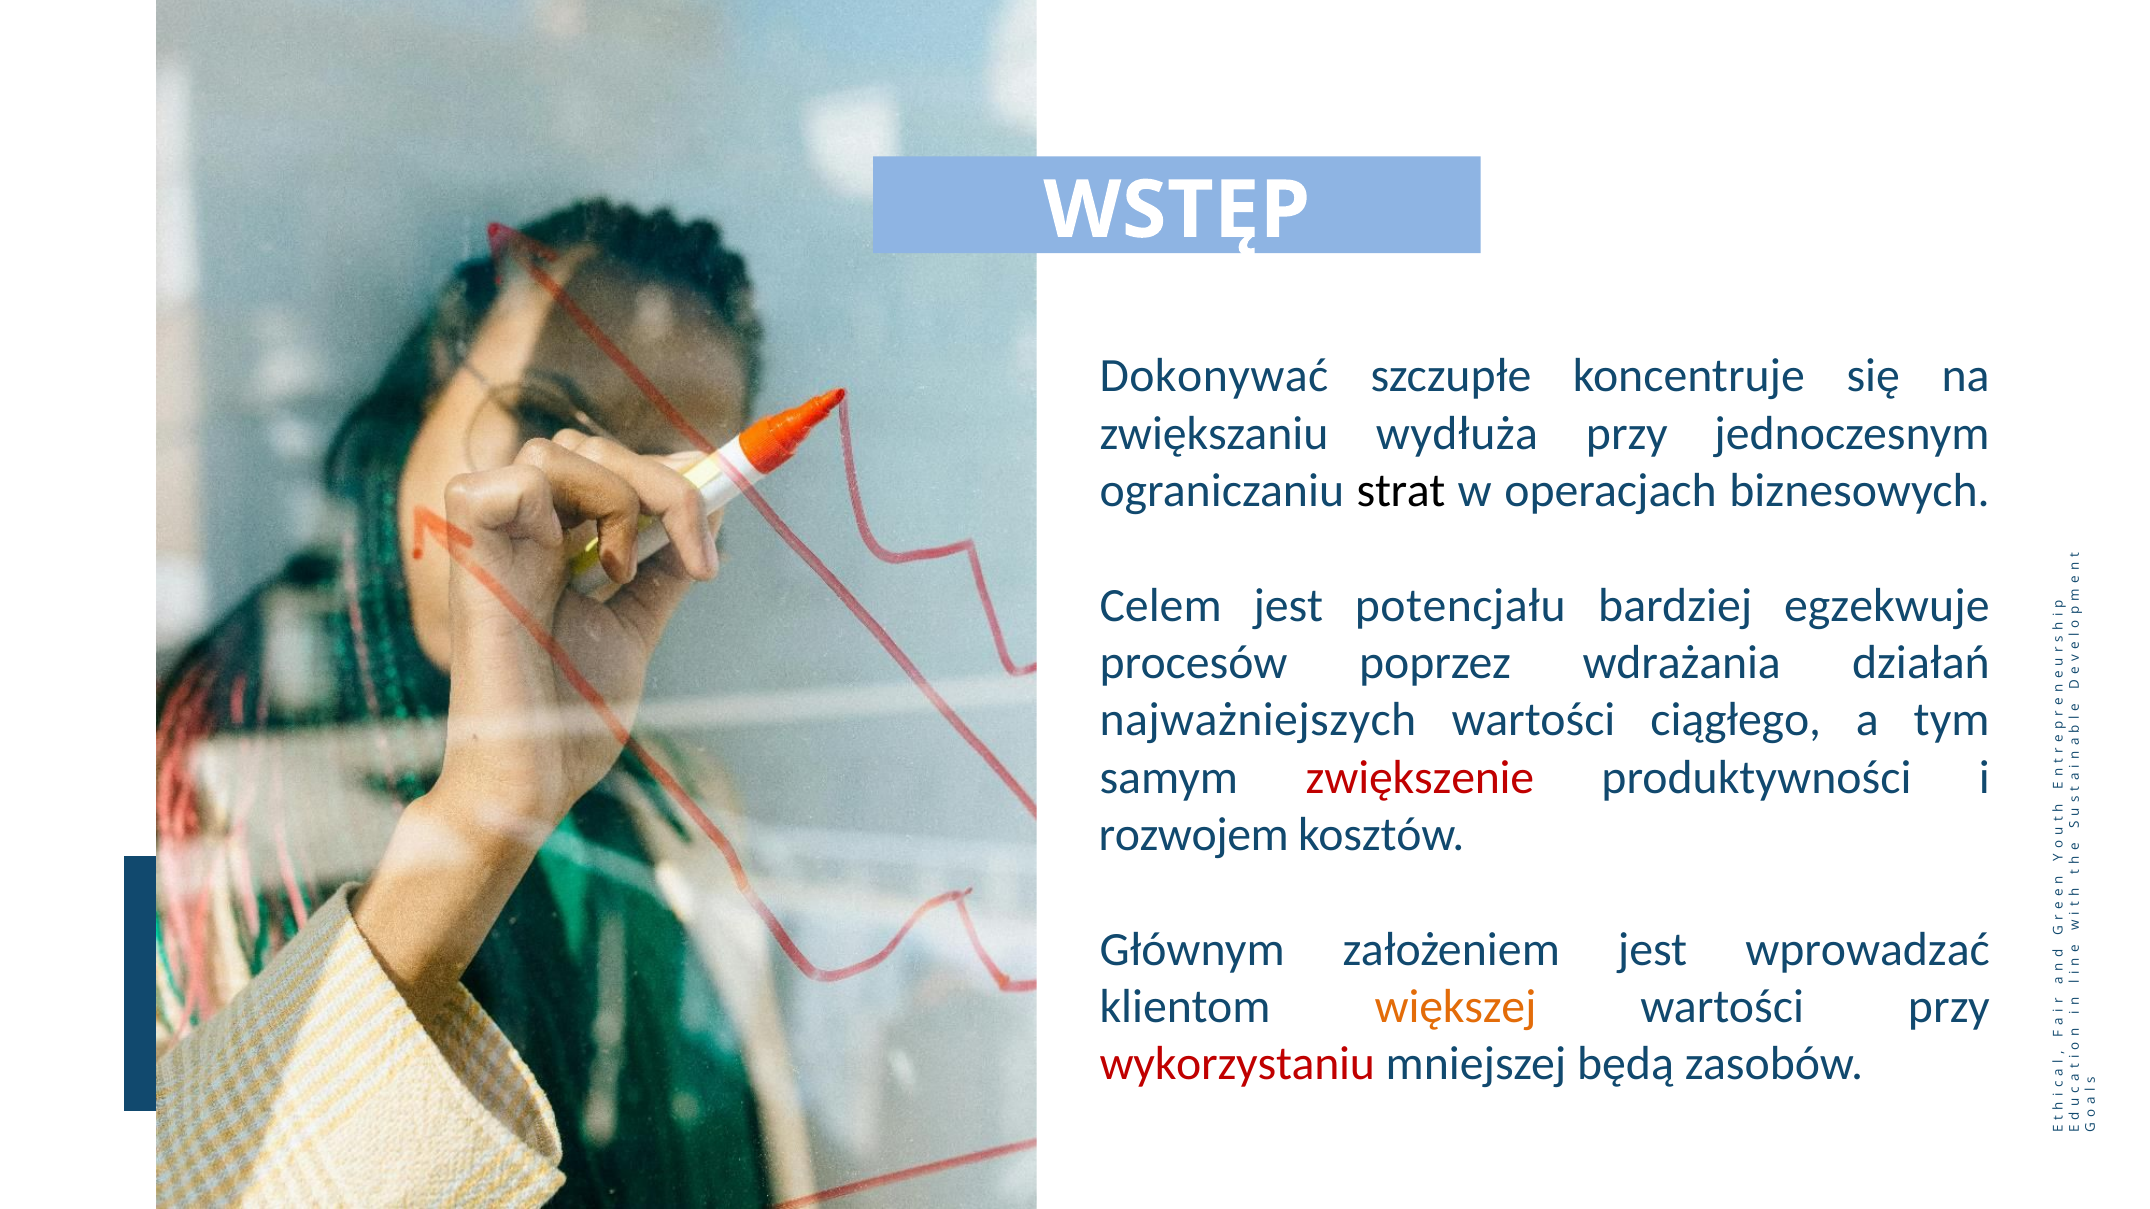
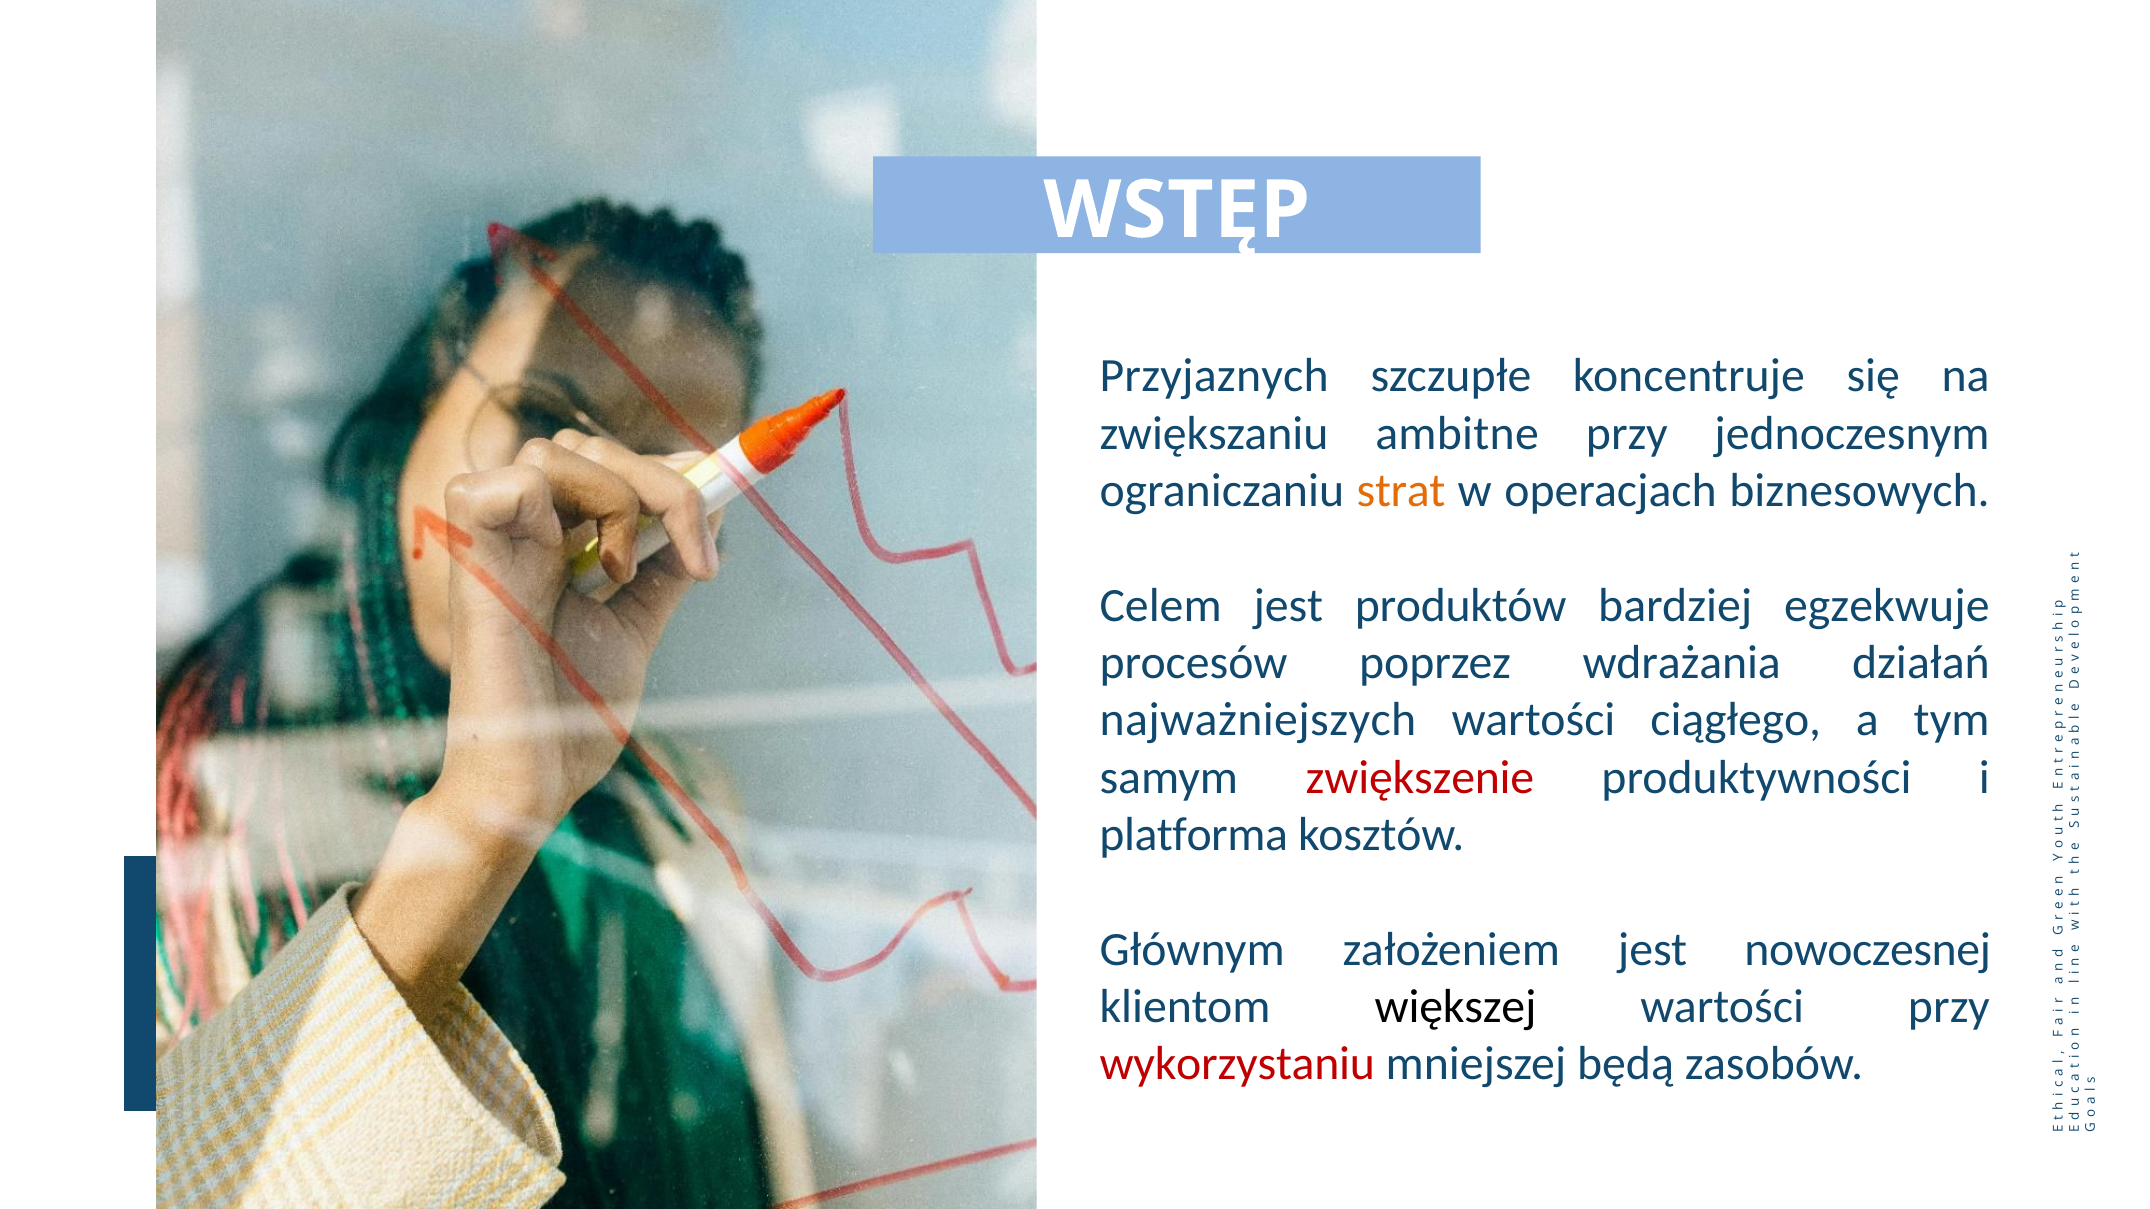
Dokonywać: Dokonywać -> Przyjaznych
wydłuża: wydłuża -> ambitne
strat colour: black -> orange
potencjału: potencjału -> produktów
rozwojem: rozwojem -> platforma
wprowadzać: wprowadzać -> nowoczesnej
większej colour: orange -> black
